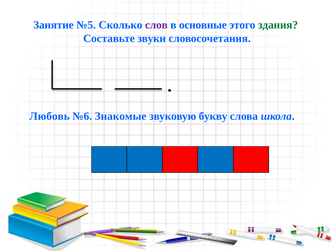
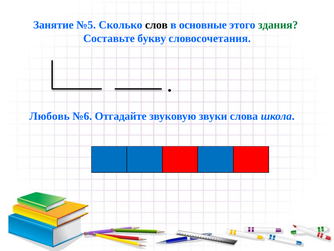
слов colour: purple -> black
звуки: звуки -> букву
Знакомые: Знакомые -> Отгадайте
букву: букву -> звуки
